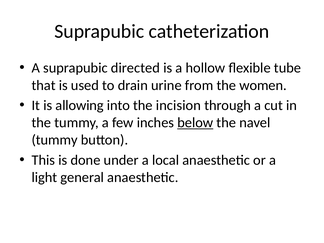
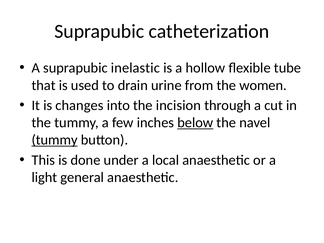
directed: directed -> inelastic
allowing: allowing -> changes
tummy at (55, 140) underline: none -> present
